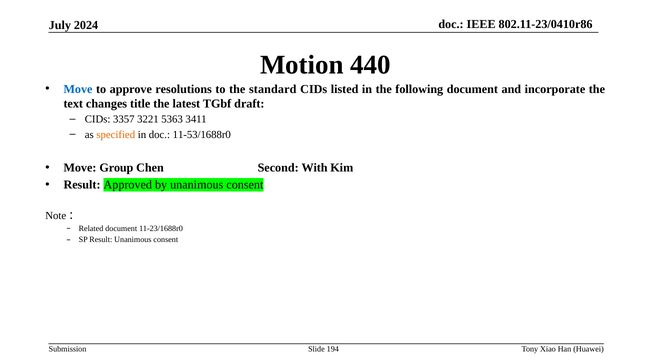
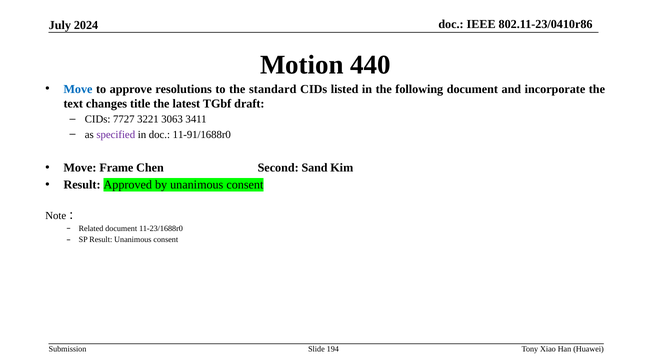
3357: 3357 -> 7727
5363: 5363 -> 3063
specified colour: orange -> purple
11-53/1688r0: 11-53/1688r0 -> 11-91/1688r0
Group: Group -> Frame
With: With -> Sand
